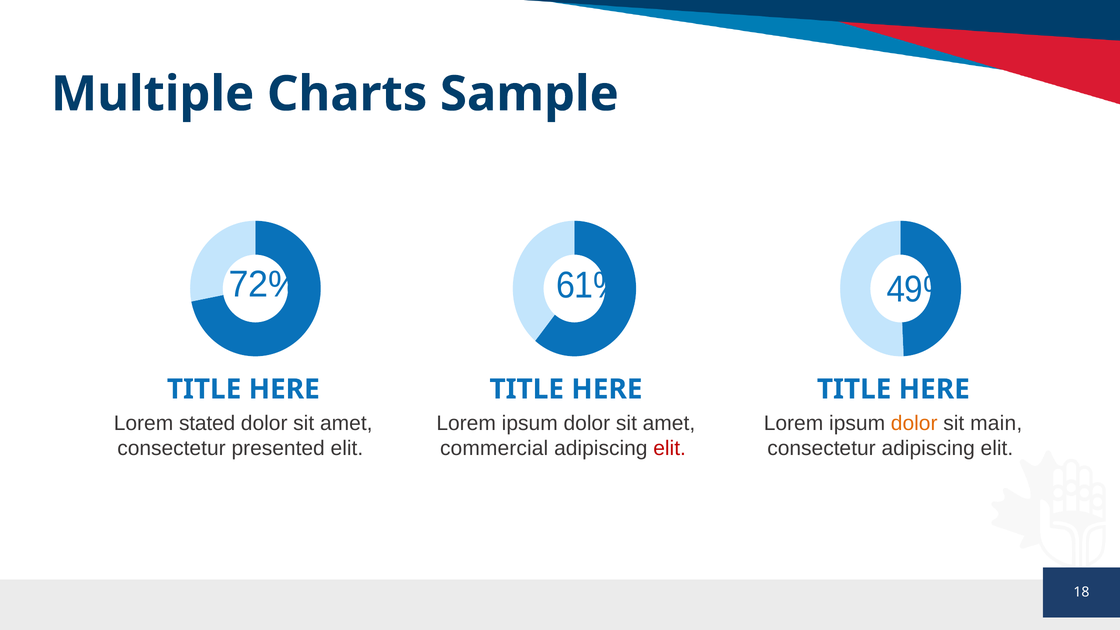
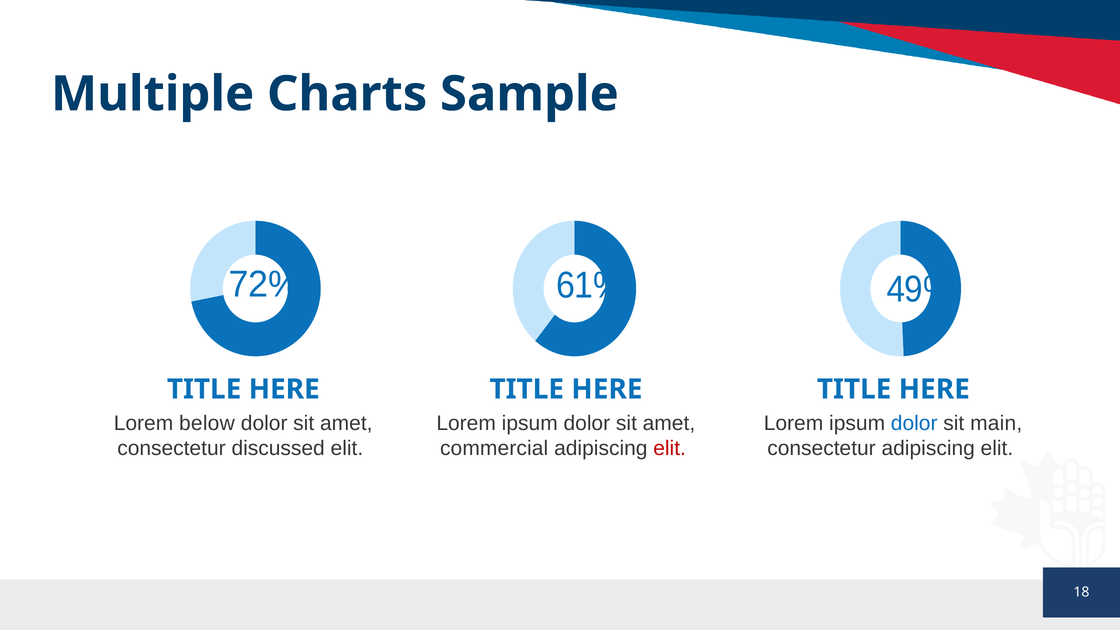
stated: stated -> below
dolor at (914, 423) colour: orange -> blue
presented: presented -> discussed
